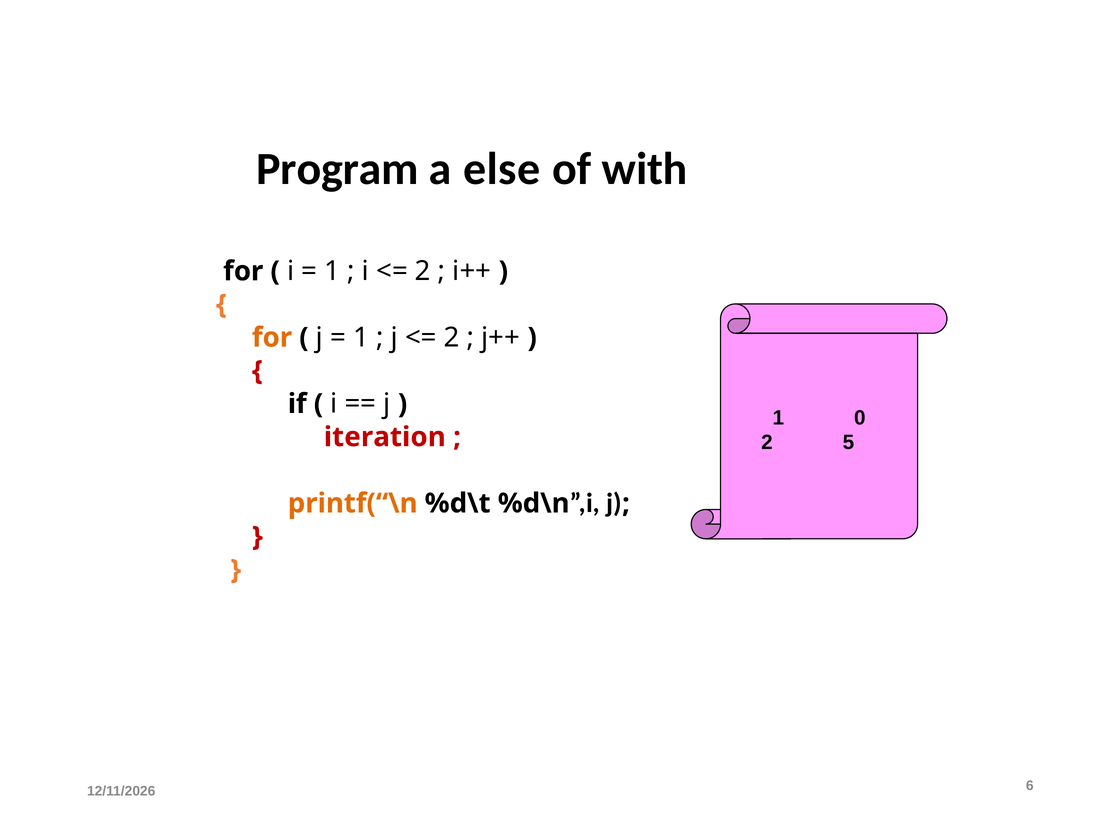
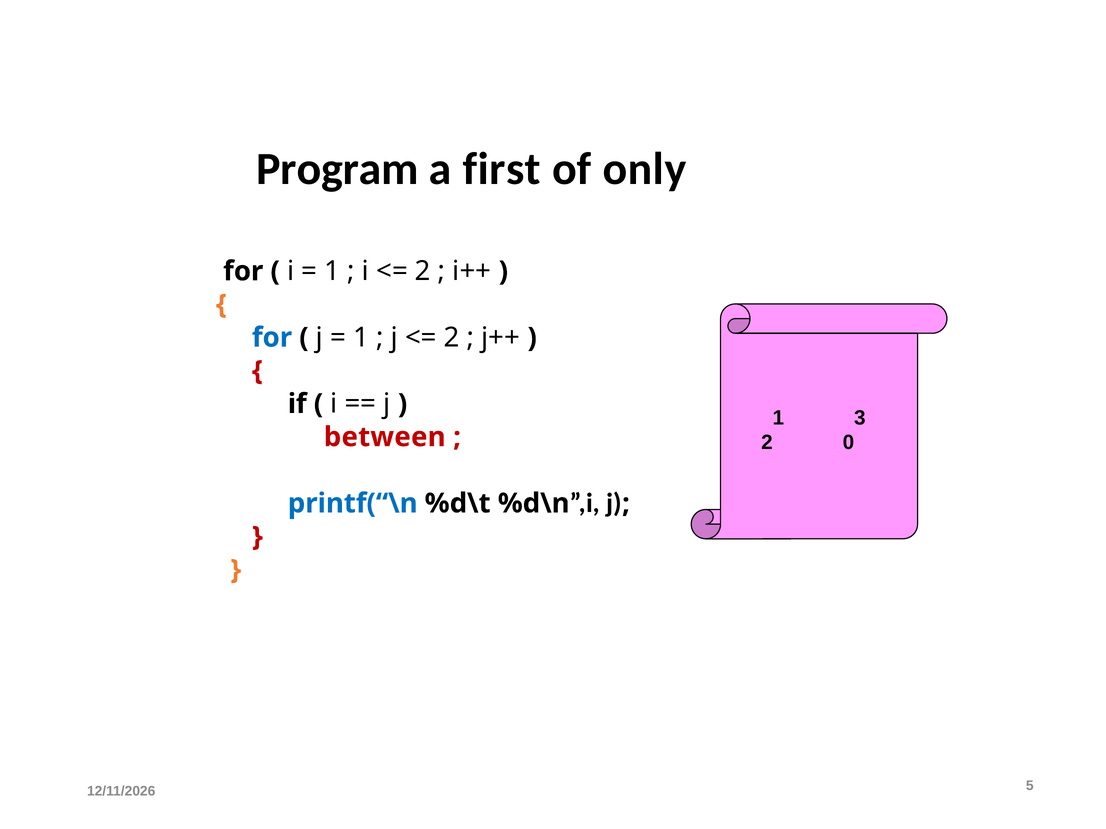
else: else -> first
with: with -> only
for at (272, 338) colour: orange -> blue
0: 0 -> 3
iteration: iteration -> between
5: 5 -> 0
printf(“\n colour: orange -> blue
6: 6 -> 5
